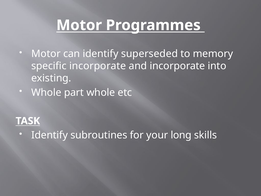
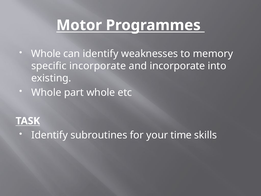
Motor at (46, 54): Motor -> Whole
superseded: superseded -> weaknesses
long: long -> time
